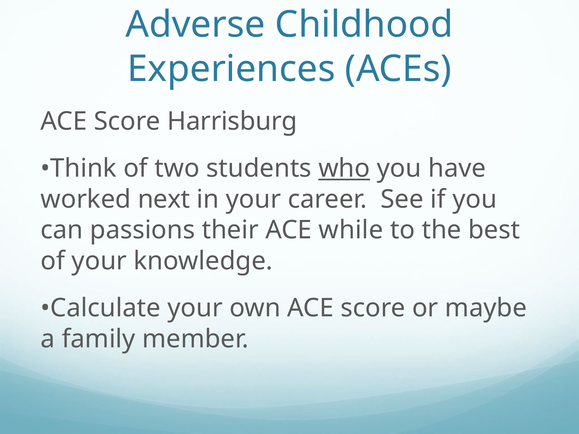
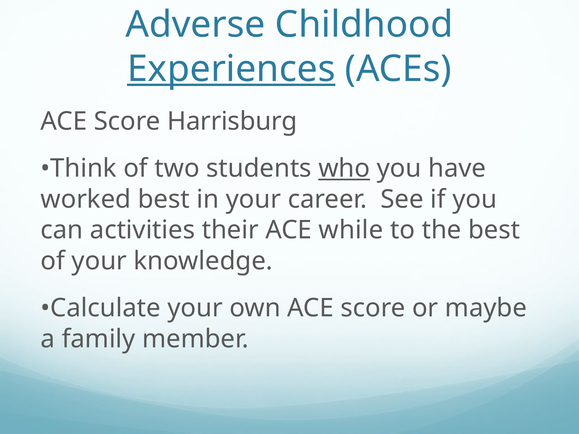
Experiences underline: none -> present
worked next: next -> best
passions: passions -> activities
